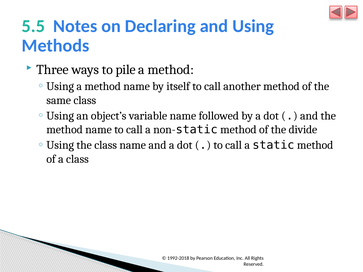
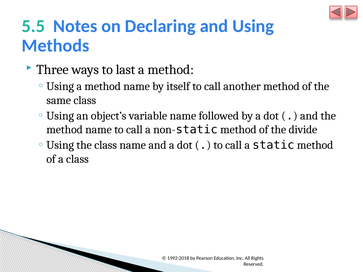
pile: pile -> last
